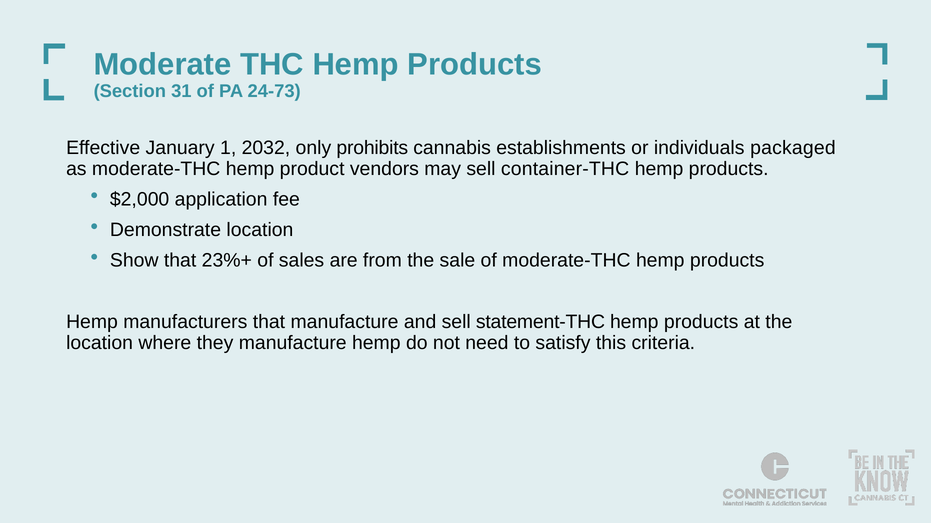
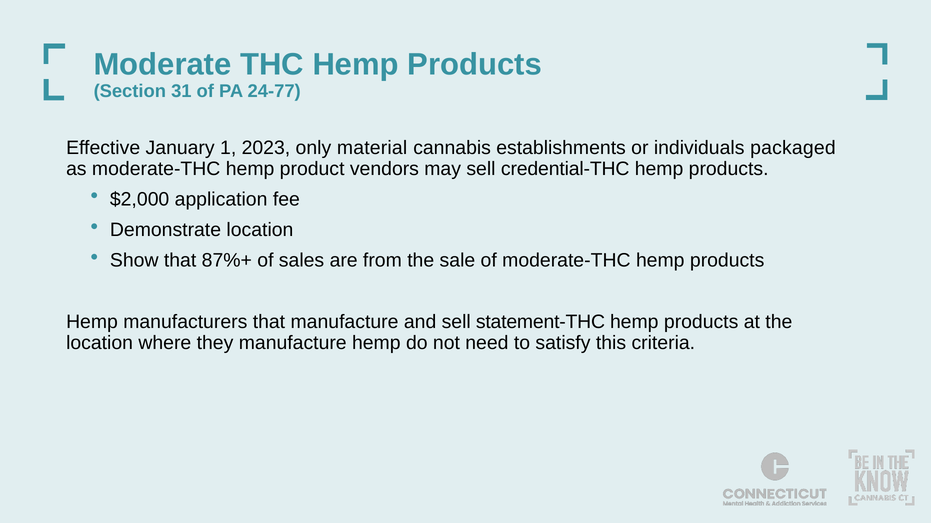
24-73: 24-73 -> 24-77
2032: 2032 -> 2023
prohibits: prohibits -> material
container-THC: container-THC -> credential-THC
23%+: 23%+ -> 87%+
